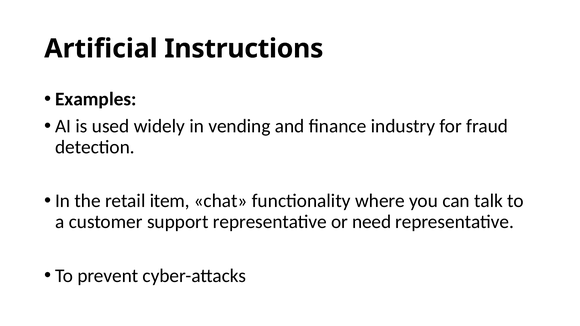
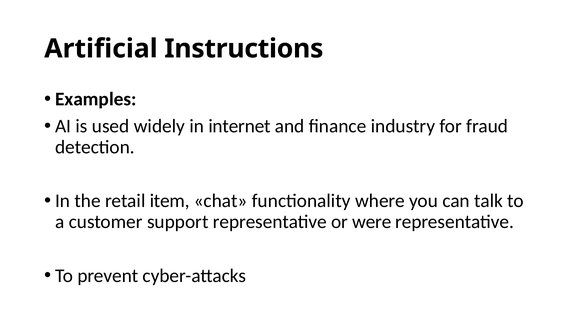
vending: vending -> internet
need: need -> were
